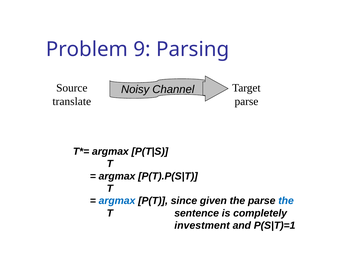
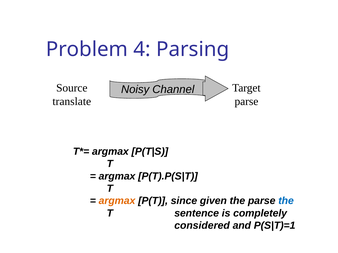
9: 9 -> 4
argmax at (117, 201) colour: blue -> orange
investment: investment -> considered
